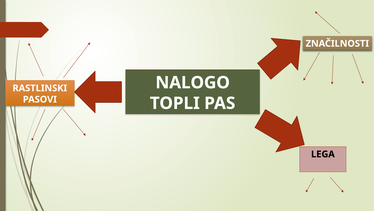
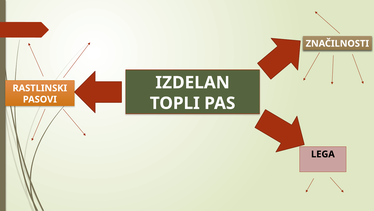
NALOGO: NALOGO -> IZDELAN
